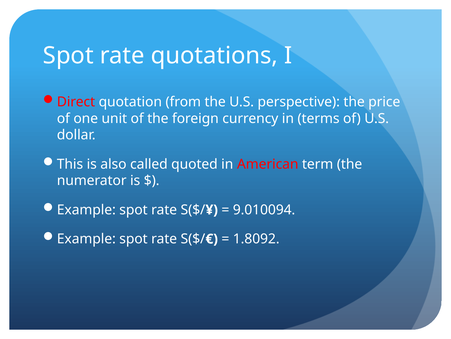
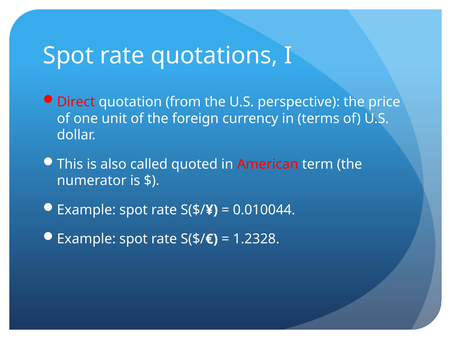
9.010094: 9.010094 -> 0.010044
1.8092: 1.8092 -> 1.2328
